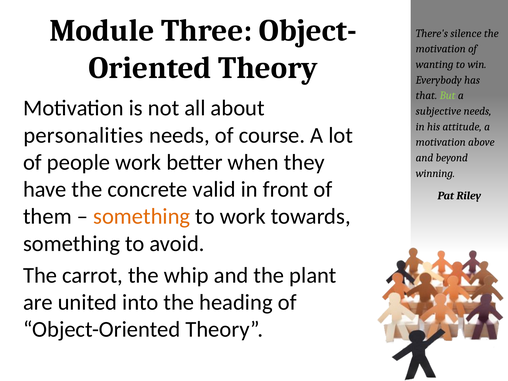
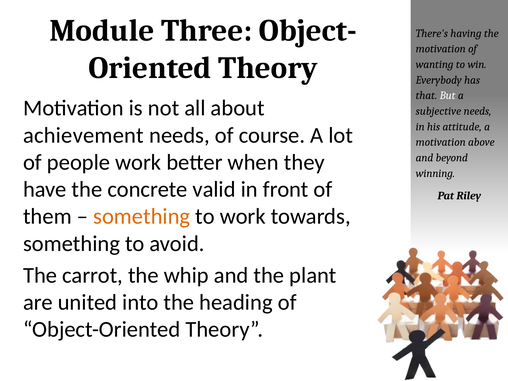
silence: silence -> having
But colour: light green -> white
personalities: personalities -> achievement
